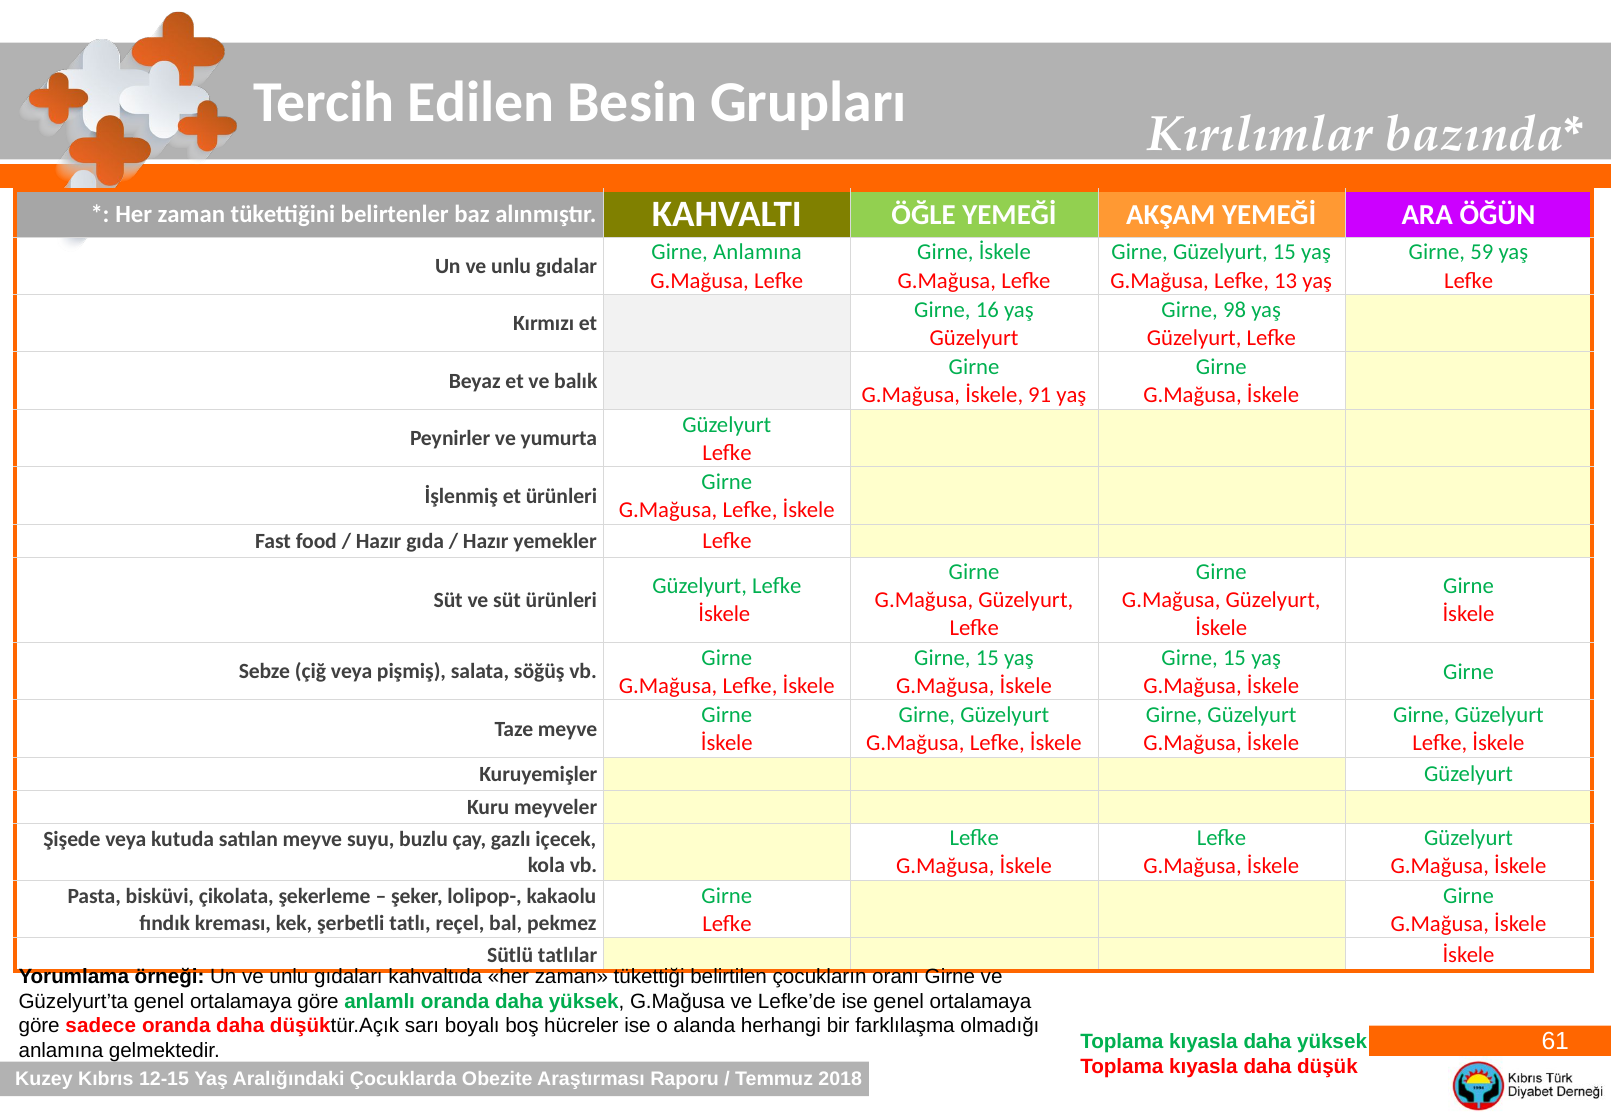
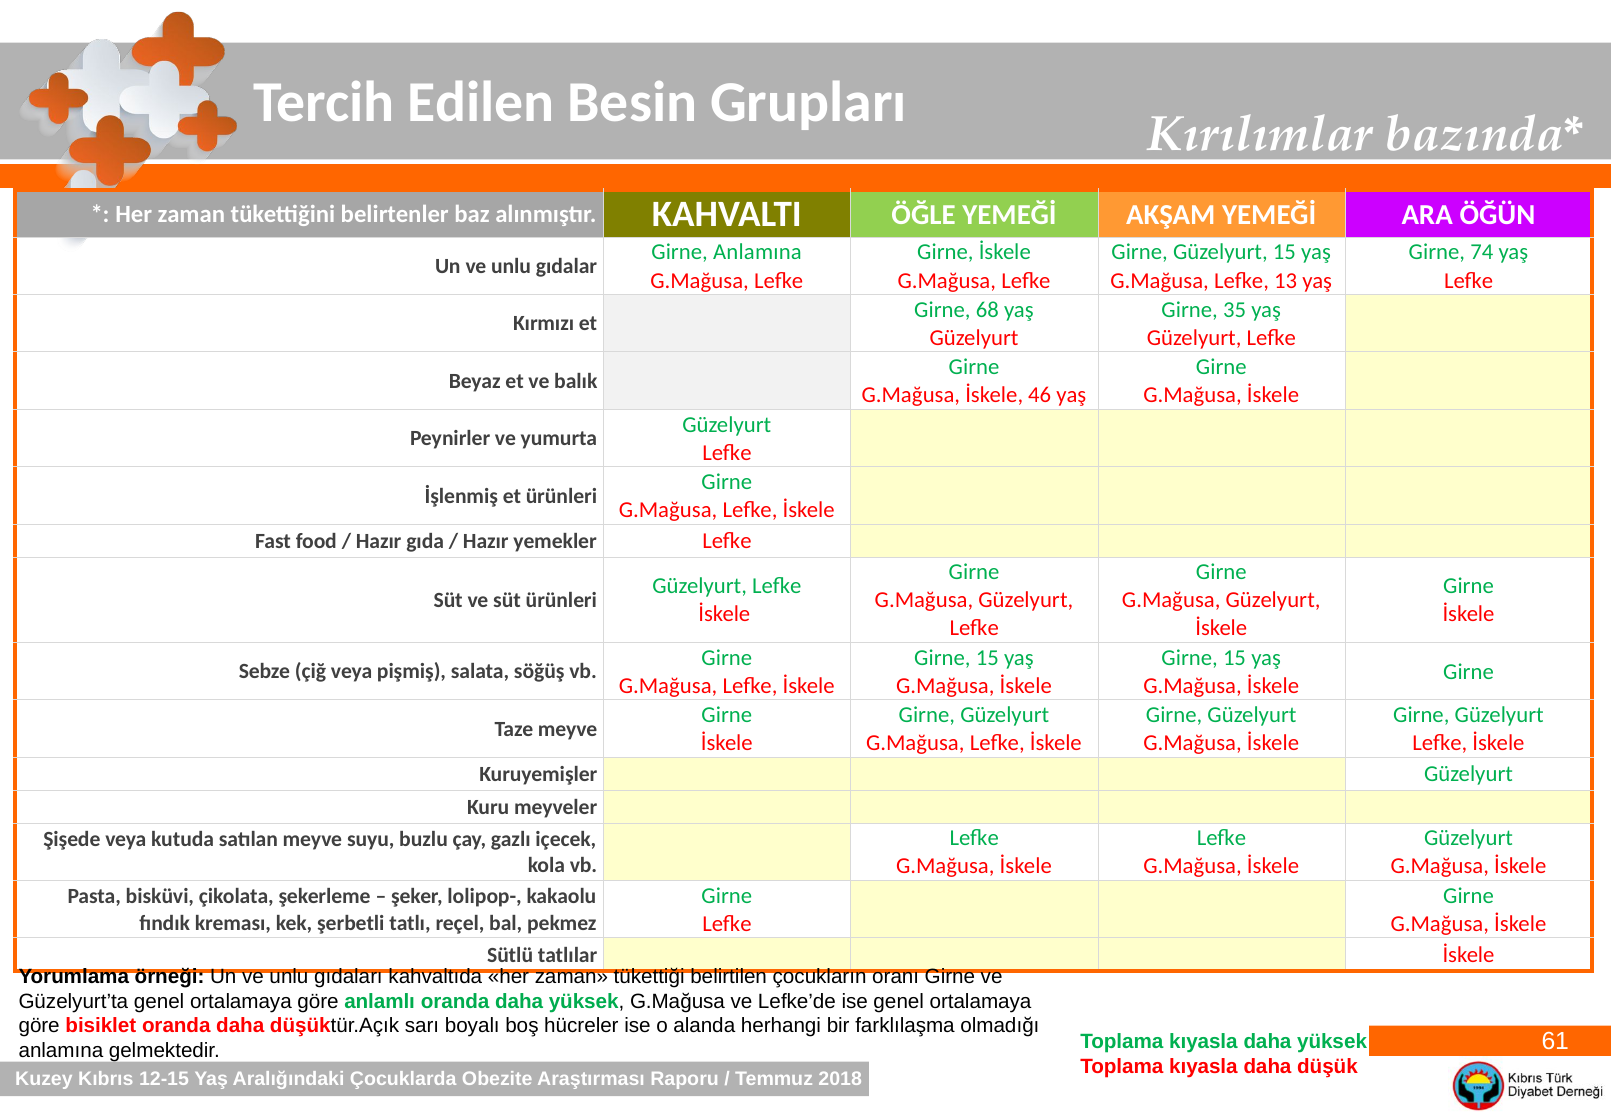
59: 59 -> 74
16: 16 -> 68
98: 98 -> 35
91: 91 -> 46
sadece: sadece -> bisiklet
